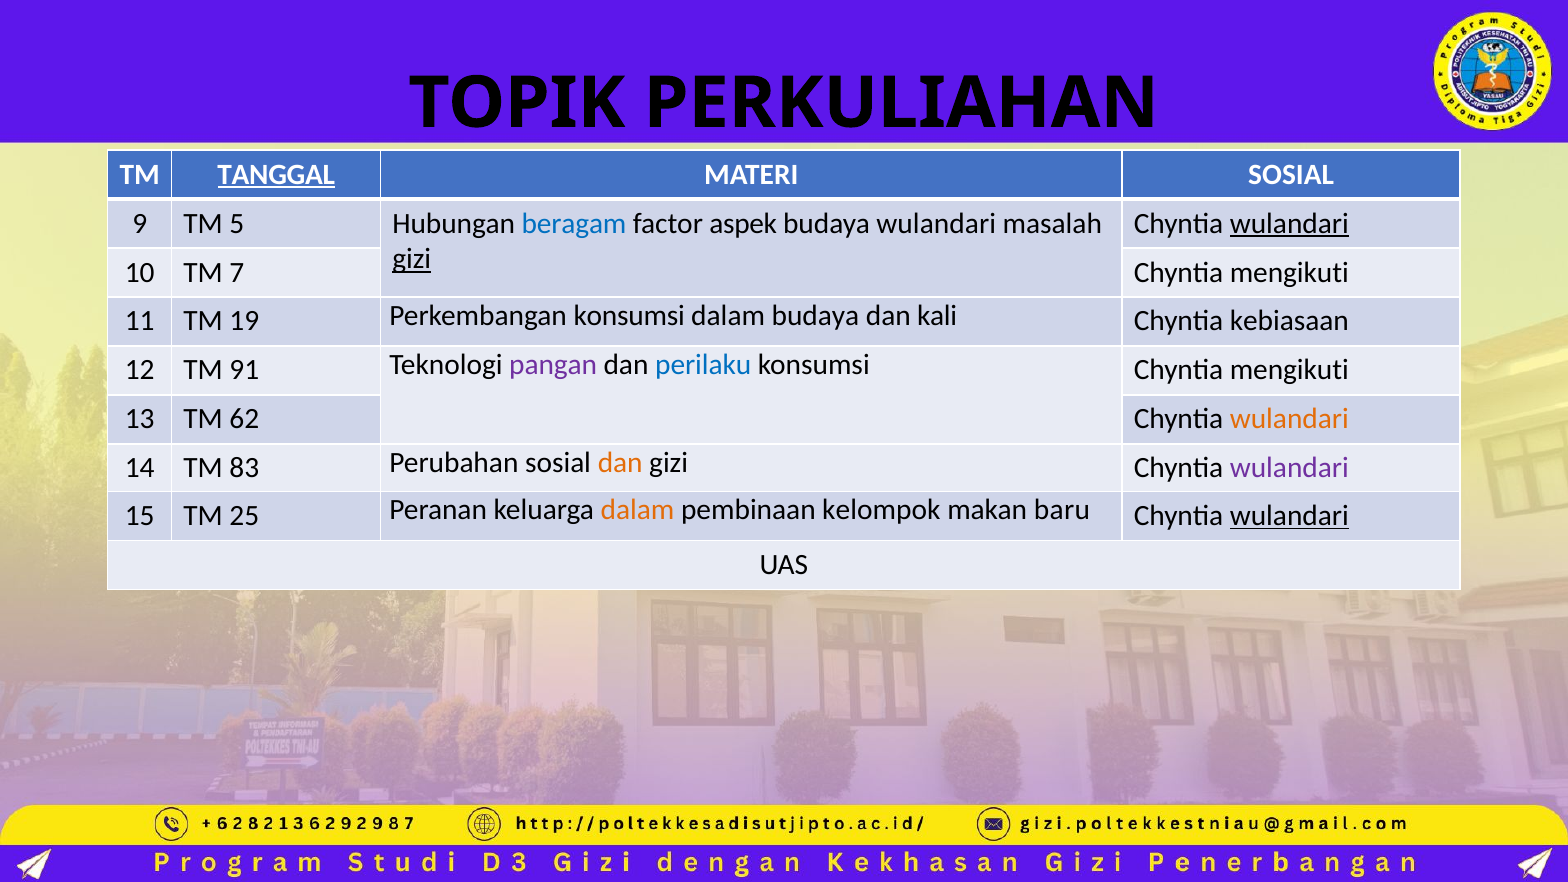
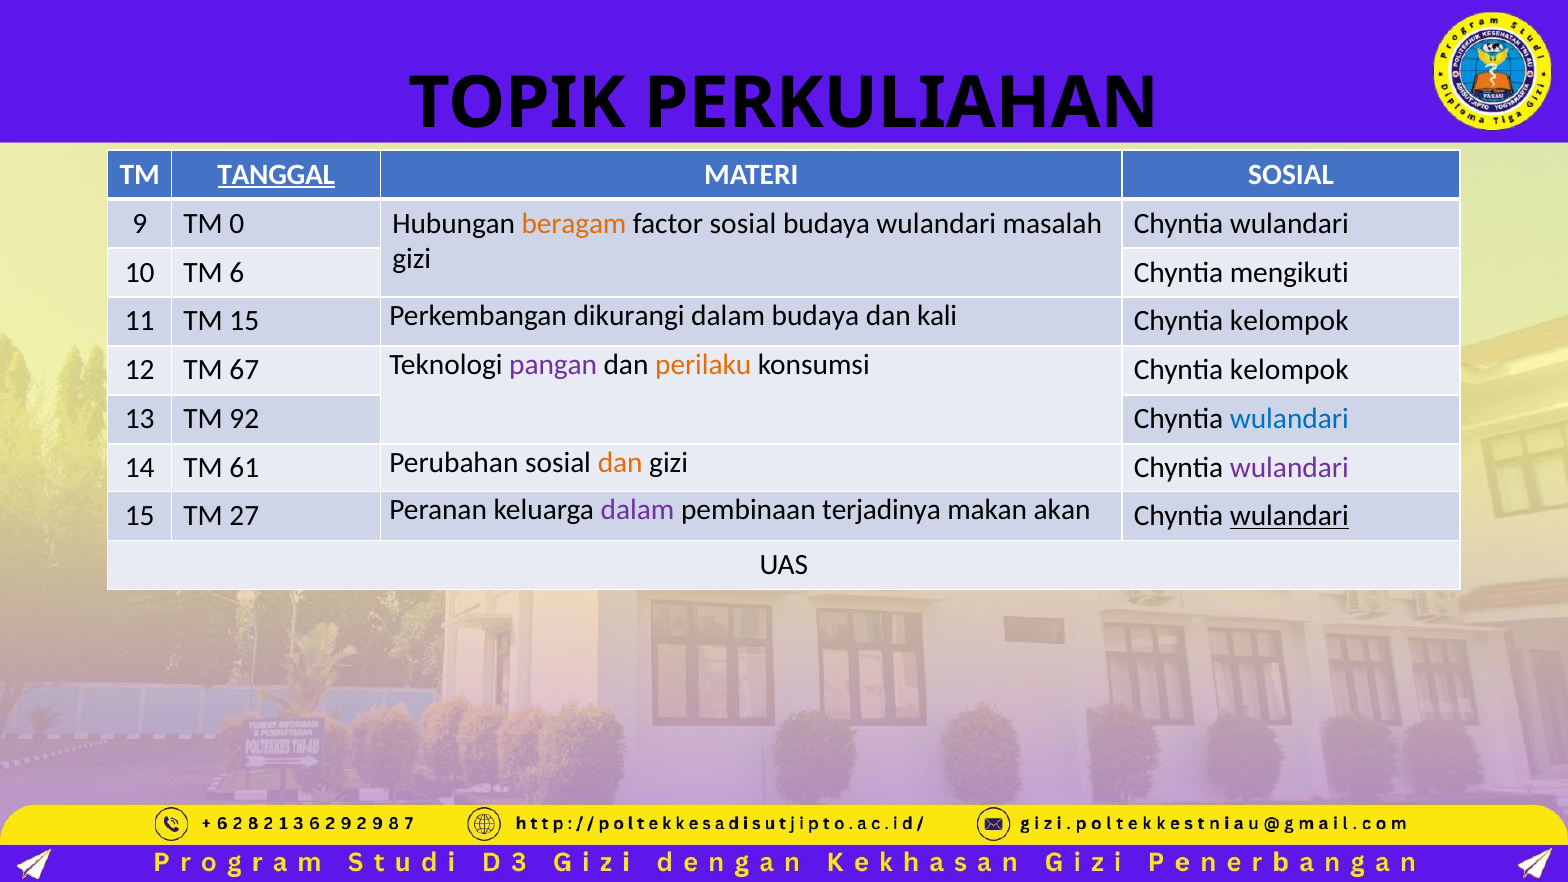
5: 5 -> 0
beragam colour: blue -> orange
factor aspek: aspek -> sosial
wulandari at (1289, 223) underline: present -> none
gizi at (412, 259) underline: present -> none
7: 7 -> 6
TM 19: 19 -> 15
Perkembangan konsumsi: konsumsi -> dikurangi
kebiasaan at (1289, 321): kebiasaan -> kelompok
91: 91 -> 67
perilaku colour: blue -> orange
konsumsi Chyntia mengikuti: mengikuti -> kelompok
62: 62 -> 92
wulandari at (1289, 419) colour: orange -> blue
83: 83 -> 61
25: 25 -> 27
dalam at (638, 510) colour: orange -> purple
kelompok: kelompok -> terjadinya
baru: baru -> akan
